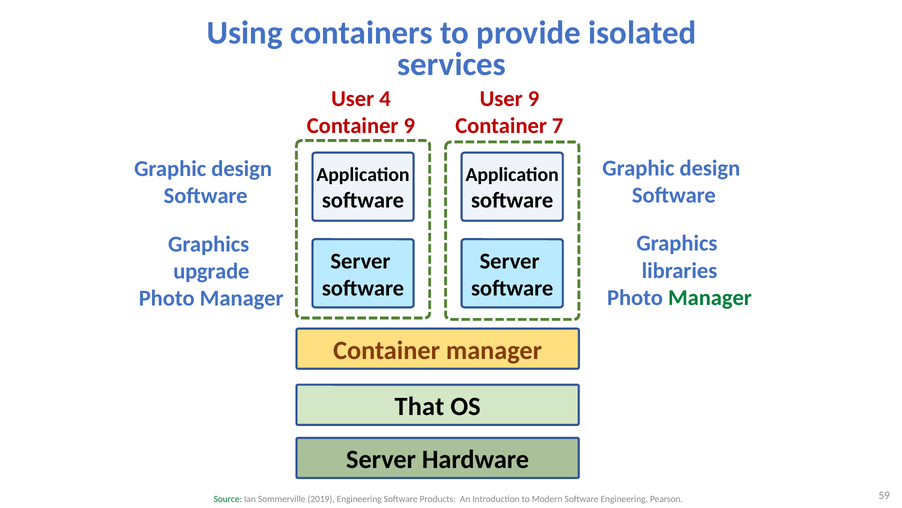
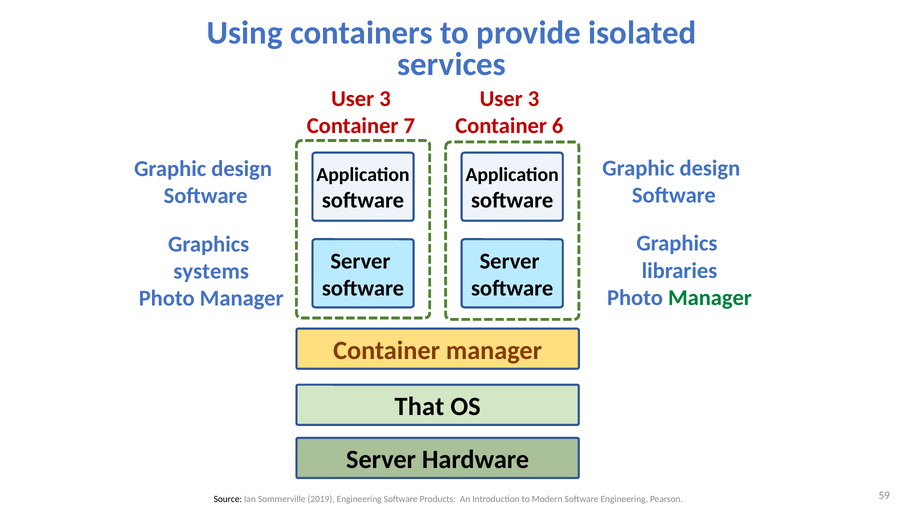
4 at (385, 99): 4 -> 3
9 at (533, 99): 9 -> 3
Container 9: 9 -> 7
7: 7 -> 6
upgrade: upgrade -> systems
Source colour: green -> black
